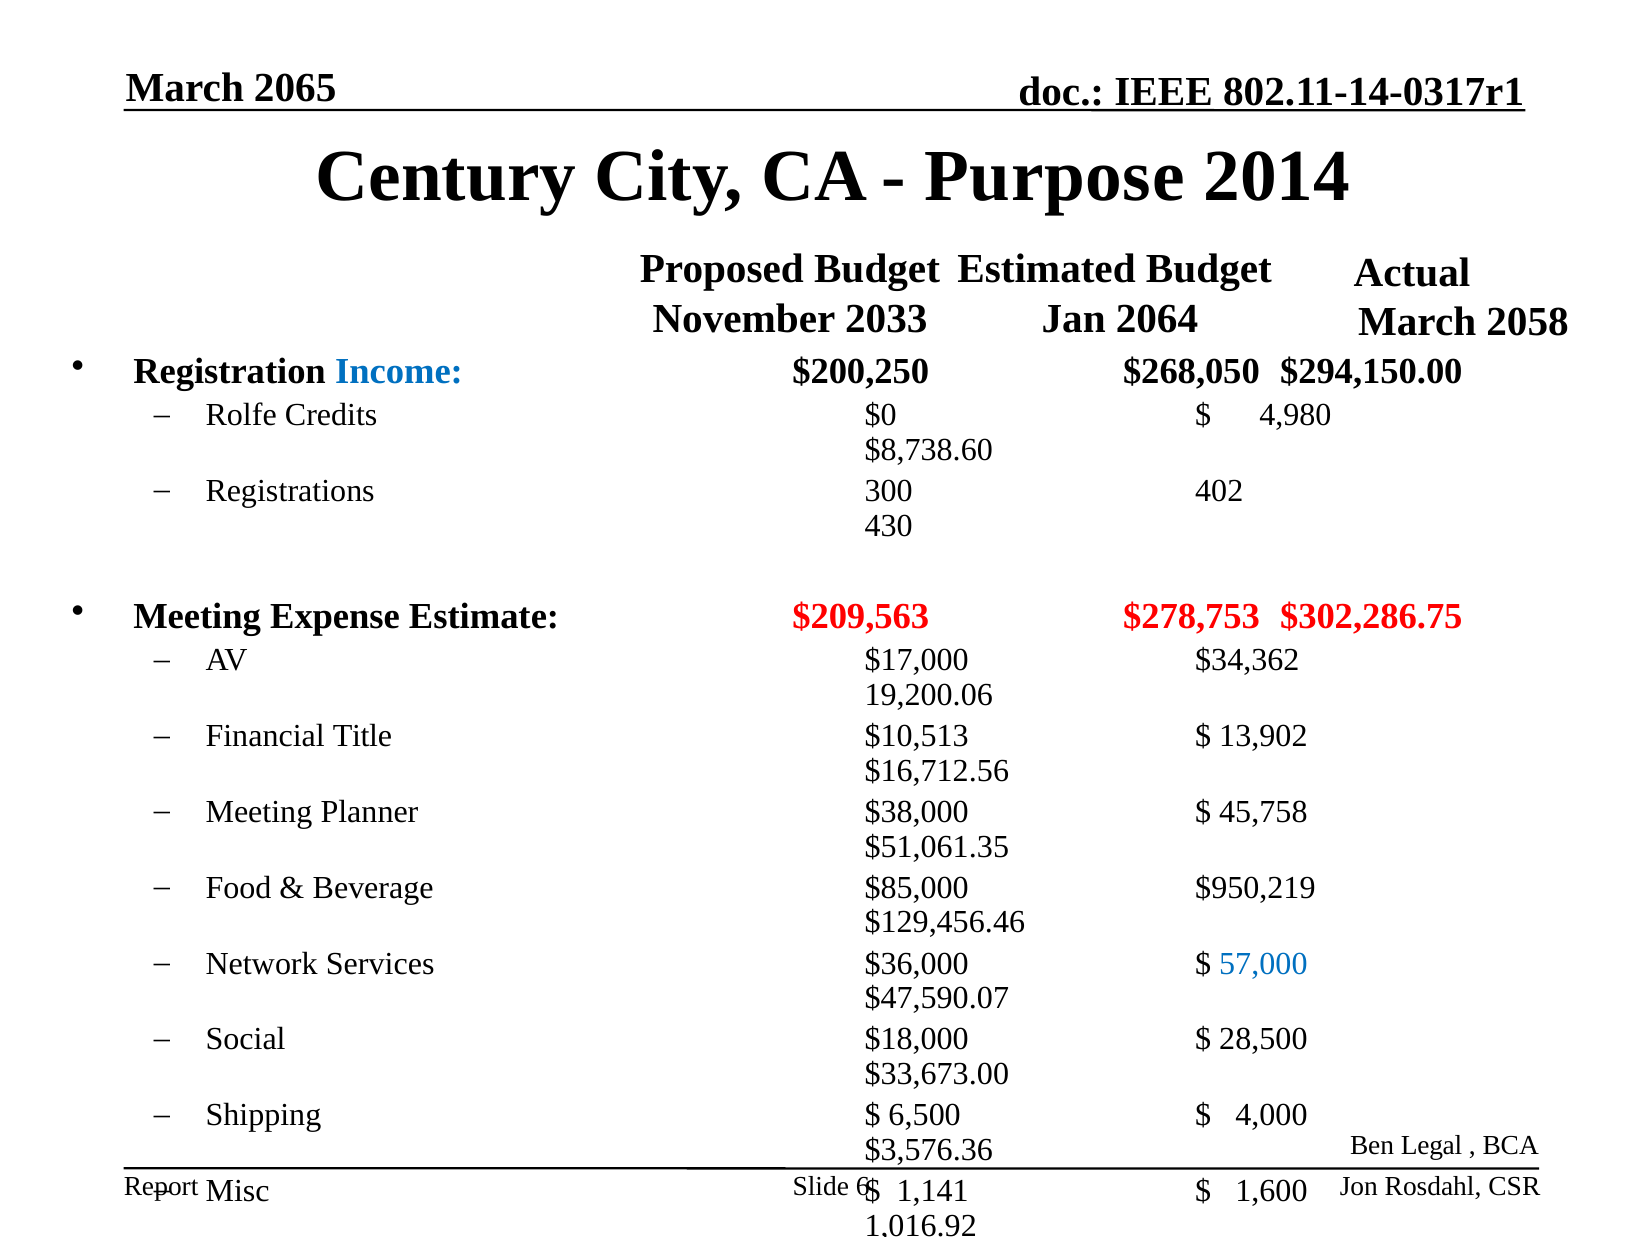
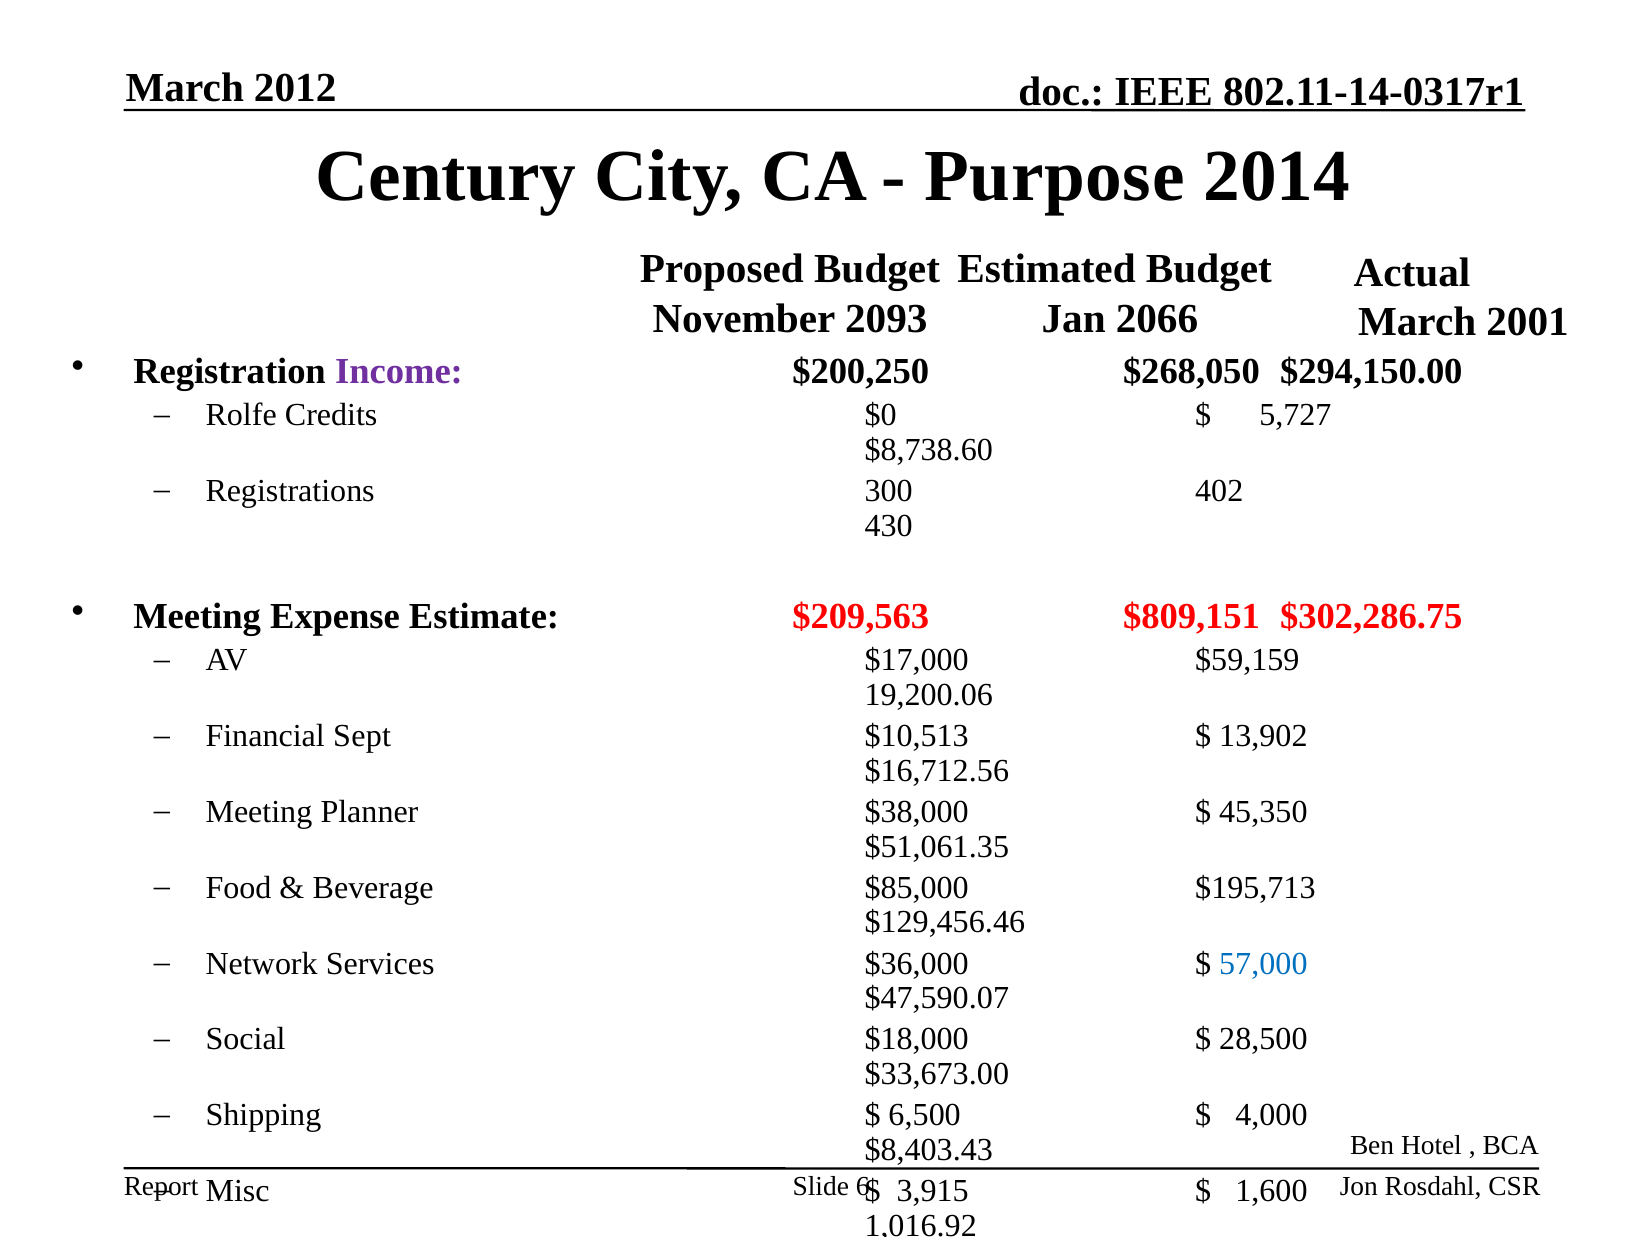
2065: 2065 -> 2012
2033: 2033 -> 2093
2064: 2064 -> 2066
2058: 2058 -> 2001
Income colour: blue -> purple
4,980: 4,980 -> 5,727
$278,753: $278,753 -> $809,151
$34,362: $34,362 -> $59,159
Title: Title -> Sept
45,758: 45,758 -> 45,350
$950,219: $950,219 -> $195,713
Legal: Legal -> Hotel
$3,576.36: $3,576.36 -> $8,403.43
1,141: 1,141 -> 3,915
